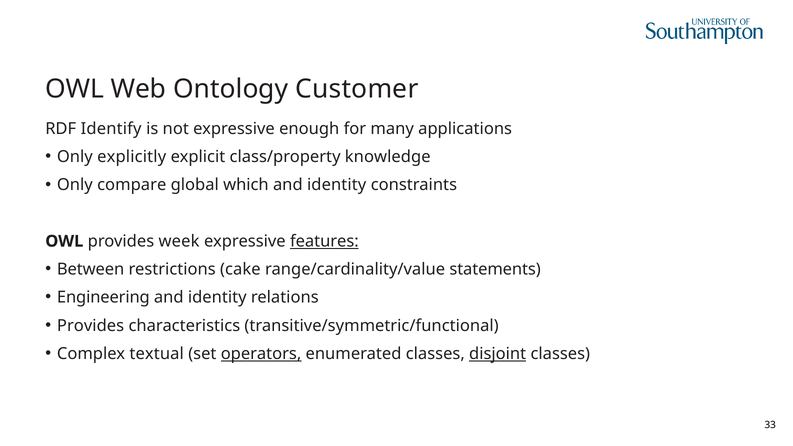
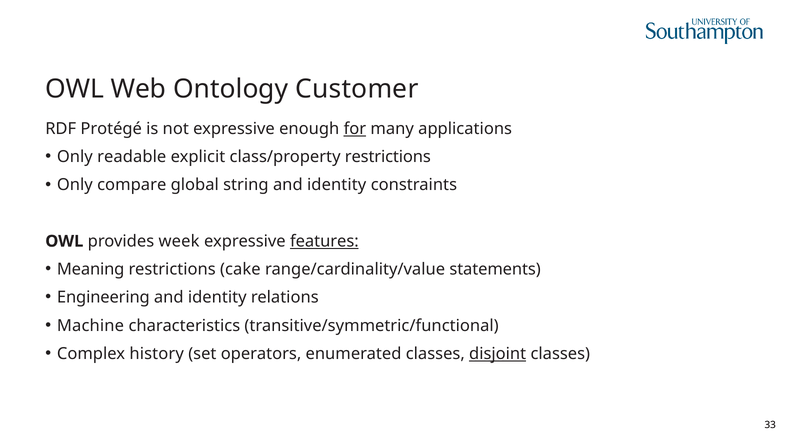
Identify: Identify -> Protégé
for underline: none -> present
explicitly: explicitly -> readable
class/property knowledge: knowledge -> restrictions
which: which -> string
Between: Between -> Meaning
Provides at (91, 326): Provides -> Machine
textual: textual -> history
operators underline: present -> none
